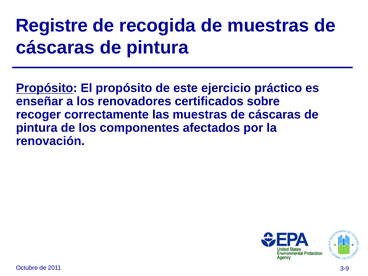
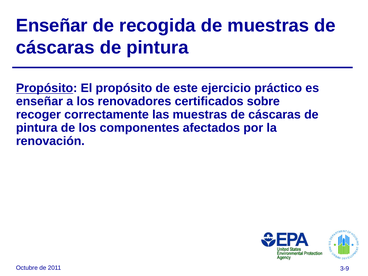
Registre at (52, 26): Registre -> Enseñar
